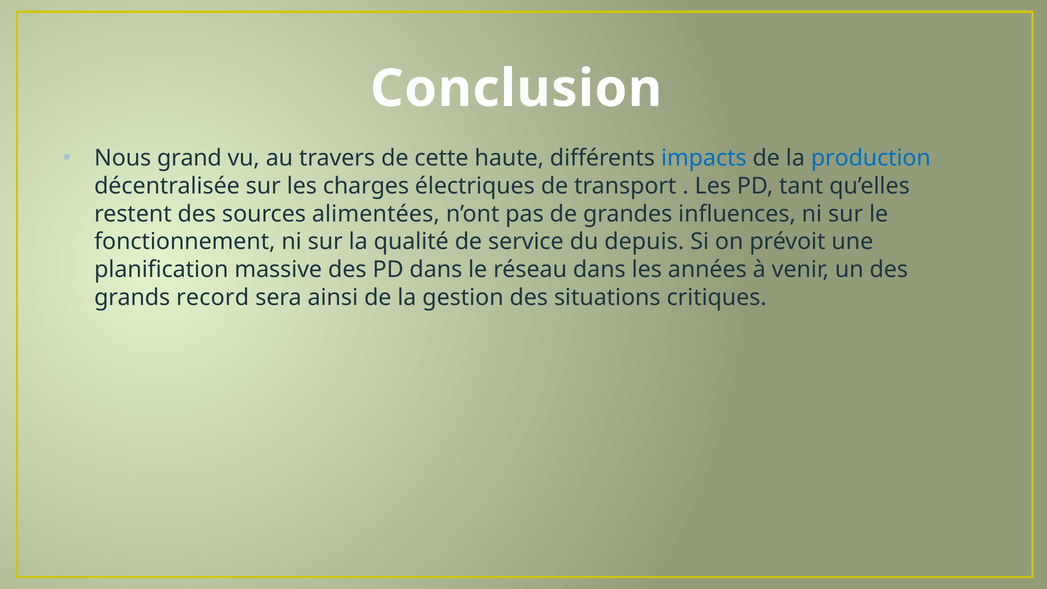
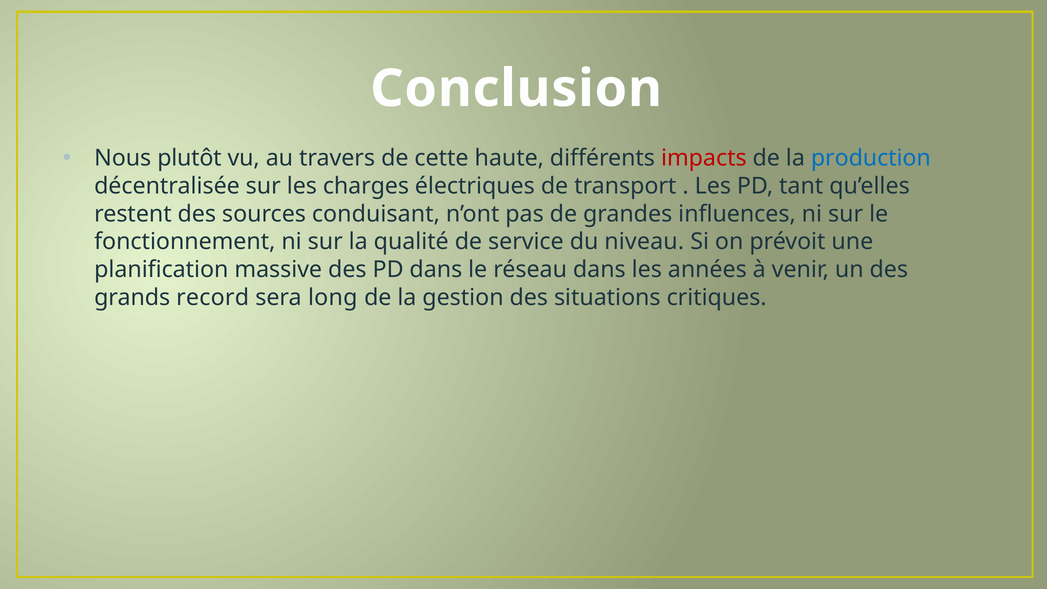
grand: grand -> plutôt
impacts colour: blue -> red
alimentées: alimentées -> conduisant
depuis: depuis -> niveau
ainsi: ainsi -> long
